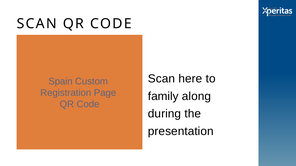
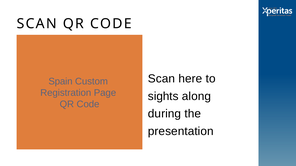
family: family -> sights
